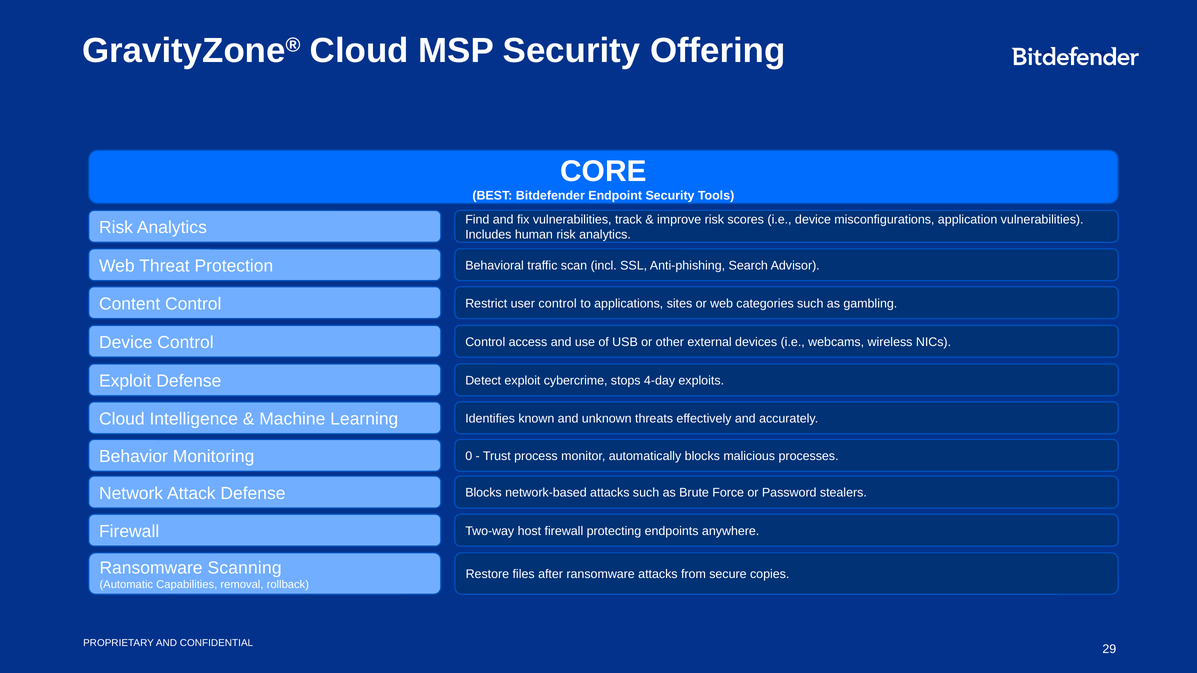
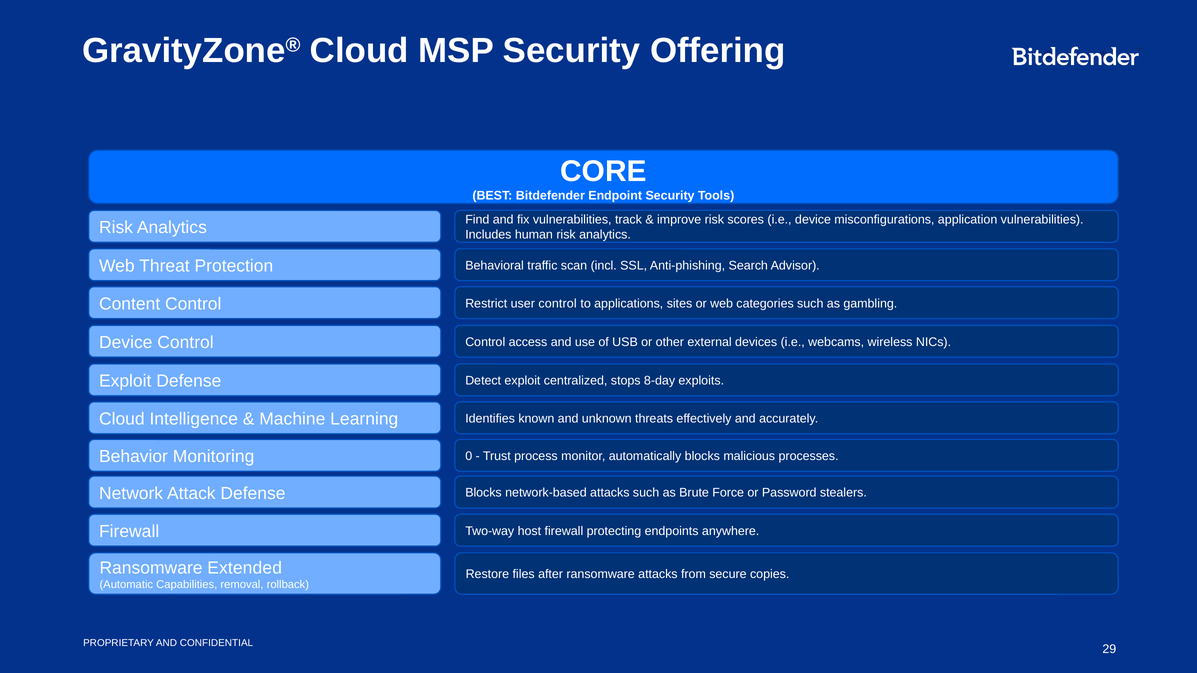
cybercrime: cybercrime -> centralized
4-day: 4-day -> 8-day
Scanning: Scanning -> Extended
